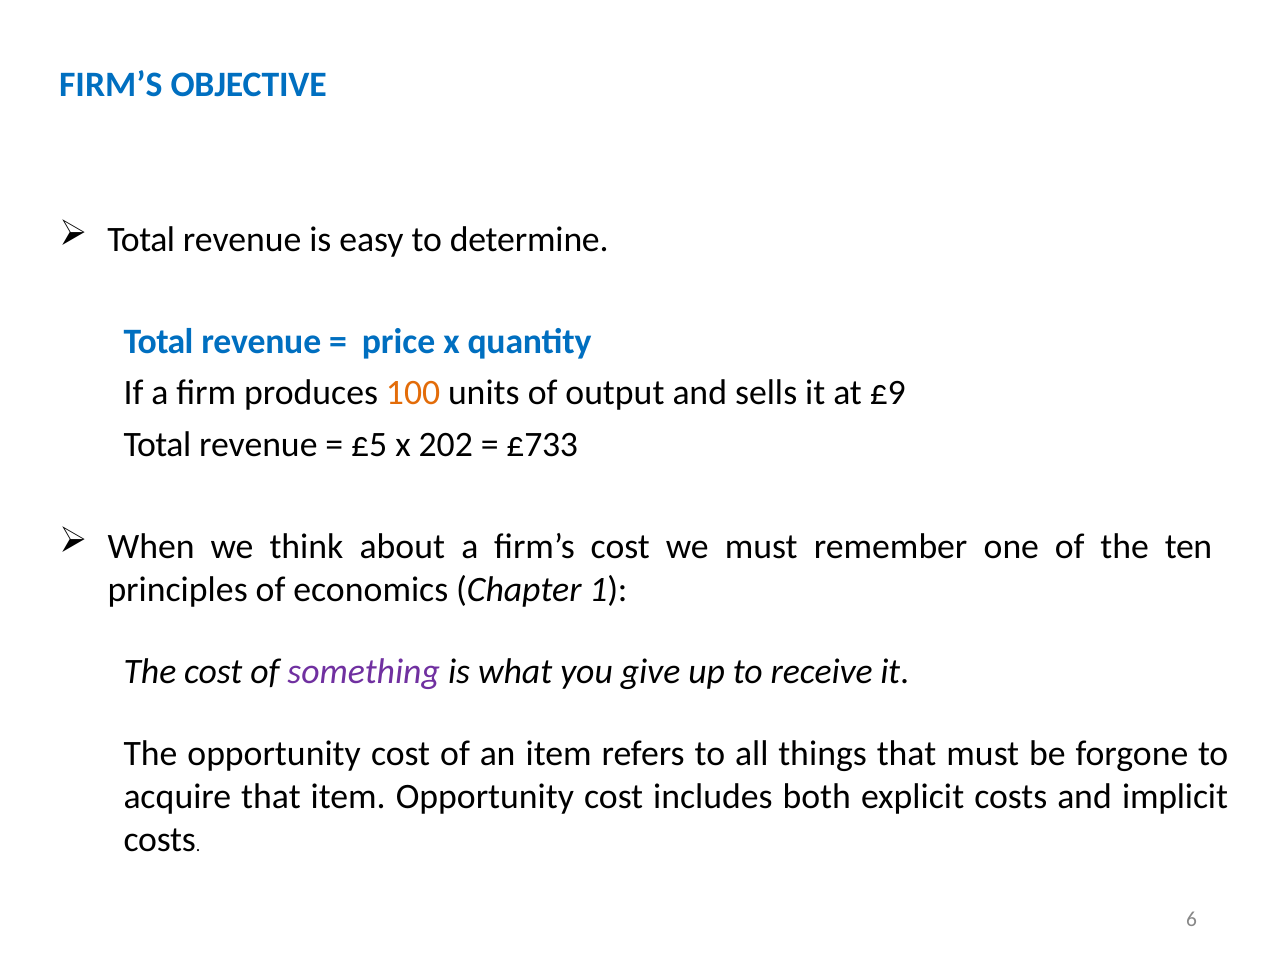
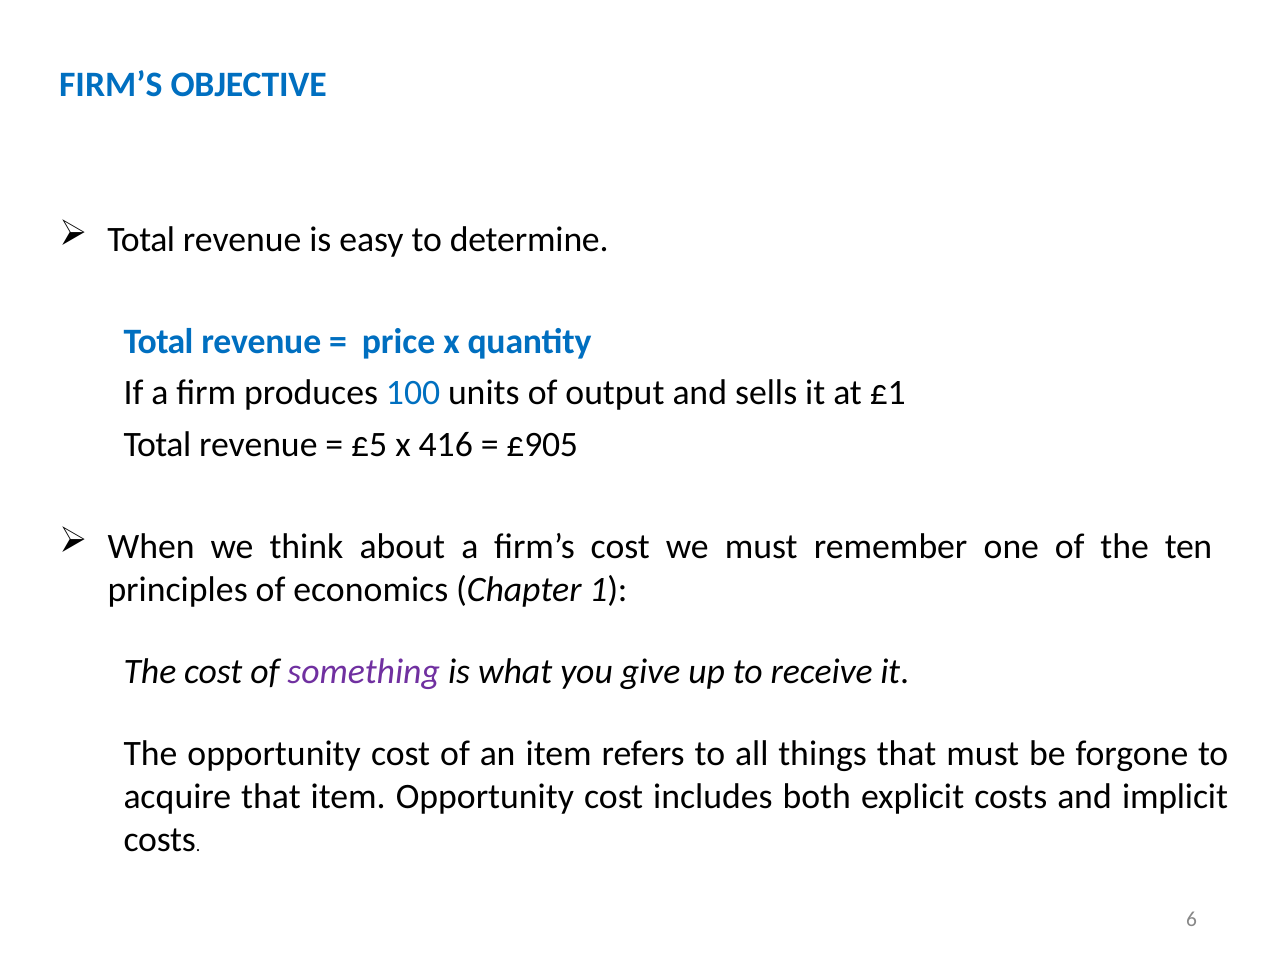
100 colour: orange -> blue
£9: £9 -> £1
202: 202 -> 416
£733: £733 -> £905
